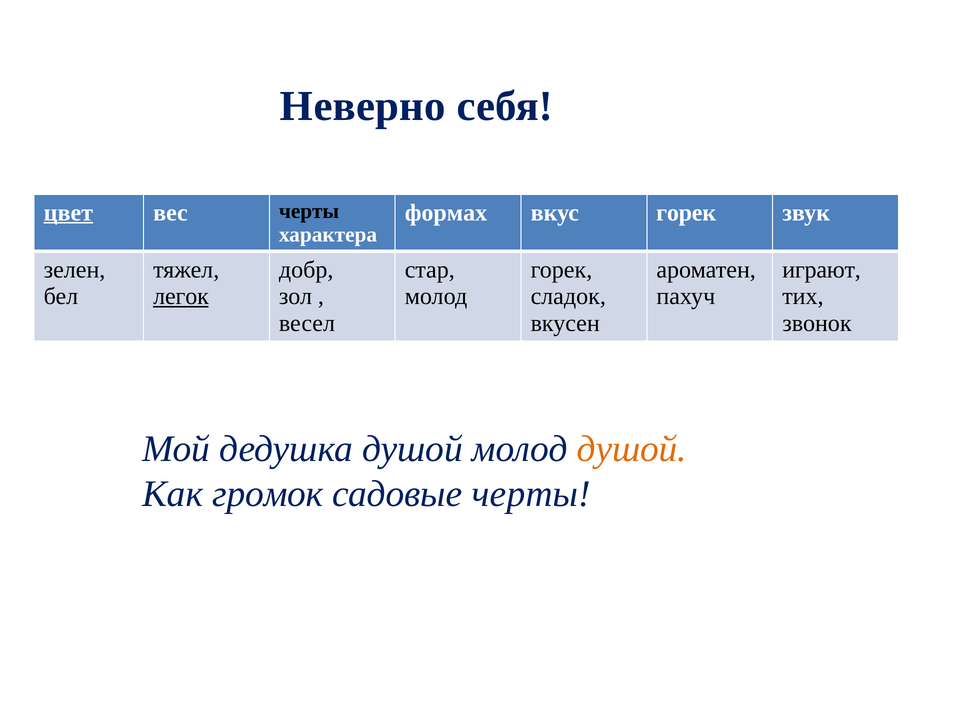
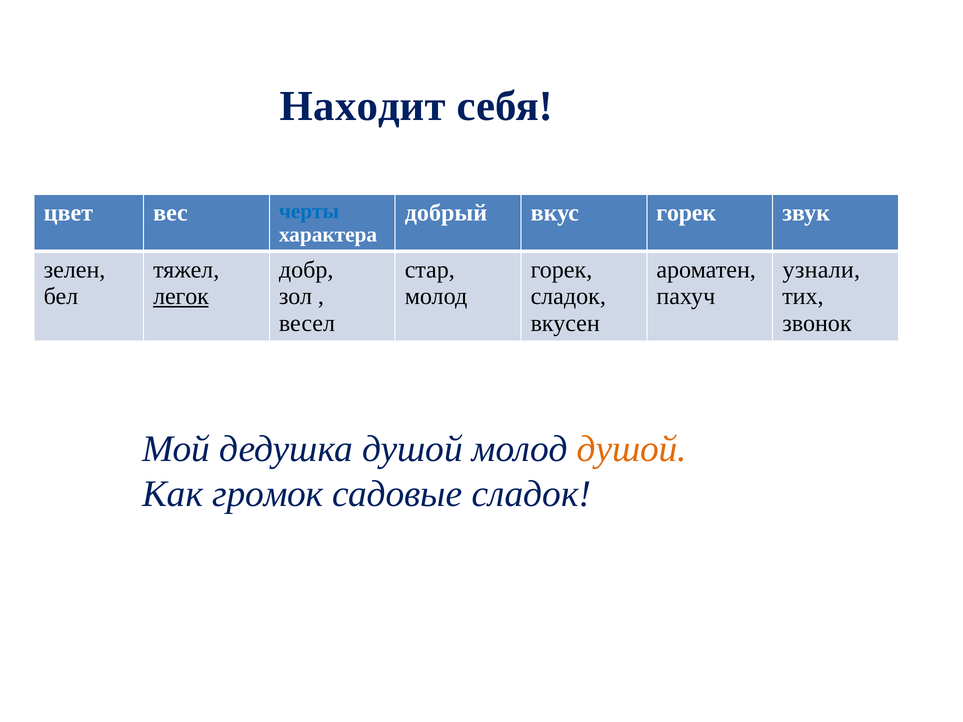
Неверно: Неверно -> Находит
цвет underline: present -> none
черты at (309, 211) colour: black -> blue
формах: формах -> добрый
играют: играют -> узнали
садовые черты: черты -> сладок
